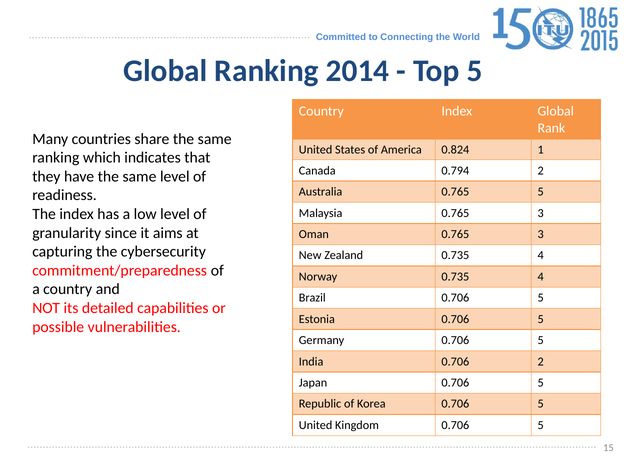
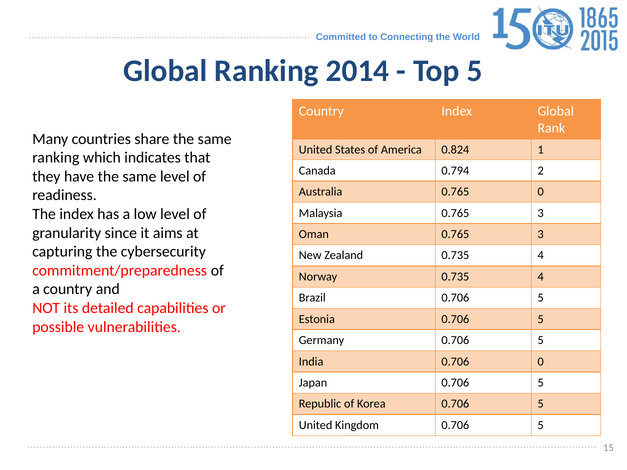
0.765 5: 5 -> 0
0.706 2: 2 -> 0
